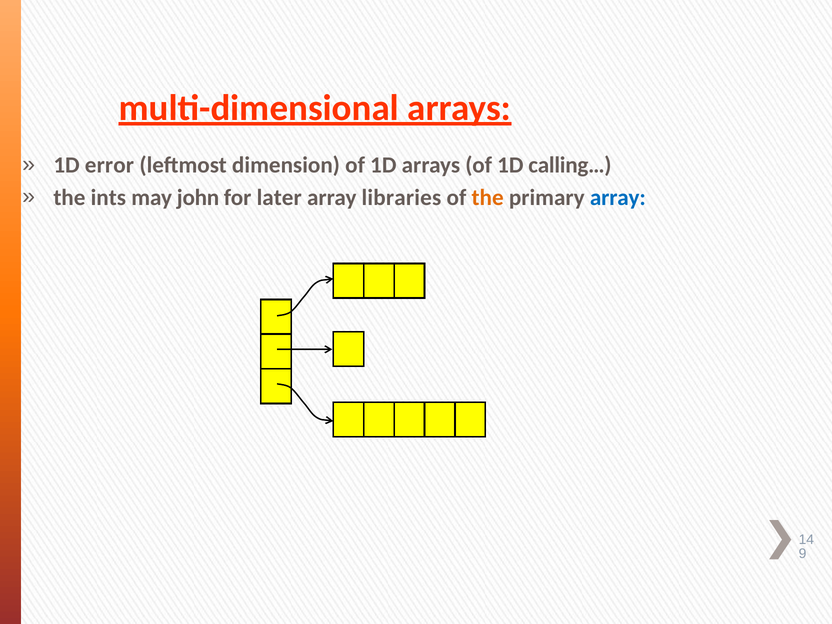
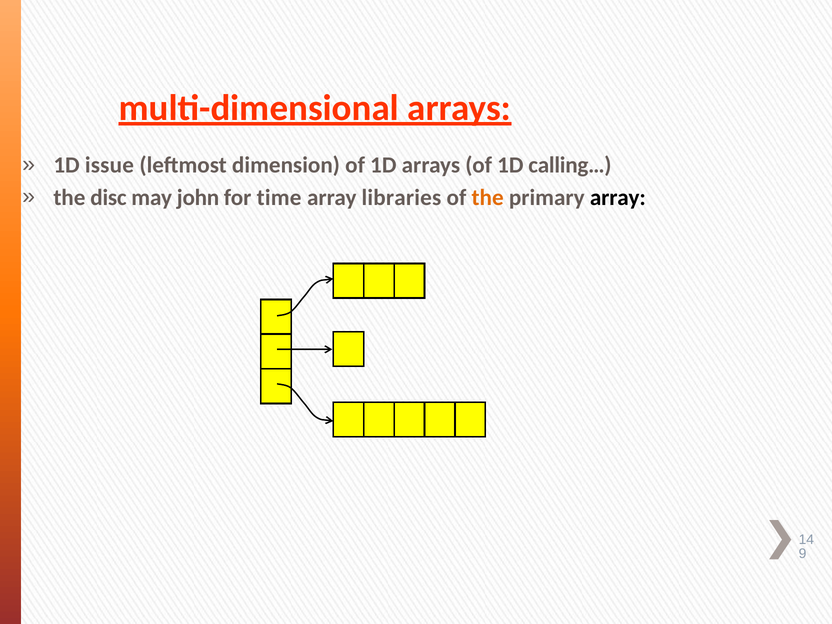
error: error -> issue
ints: ints -> disc
later: later -> time
array at (618, 198) colour: blue -> black
